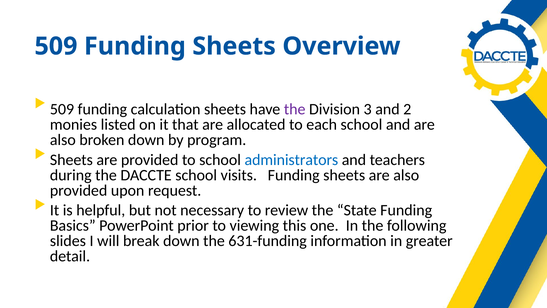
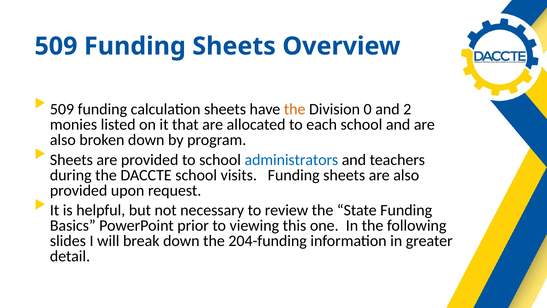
the at (295, 109) colour: purple -> orange
3: 3 -> 0
631-funding: 631-funding -> 204-funding
